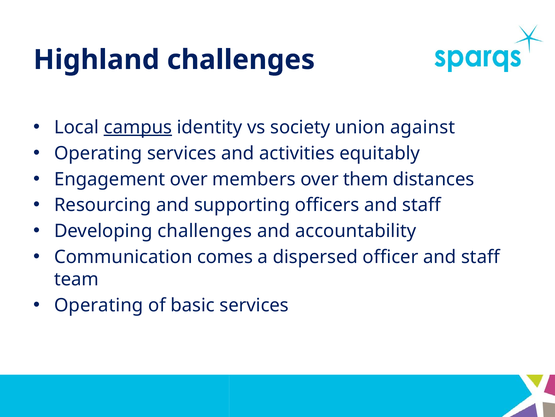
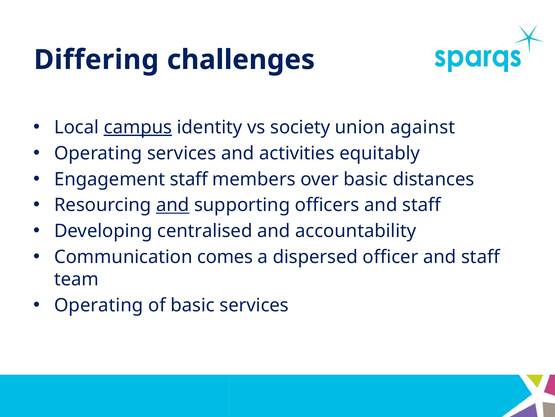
Highland: Highland -> Differing
Engagement over: over -> staff
over them: them -> basic
and at (173, 205) underline: none -> present
Developing challenges: challenges -> centralised
